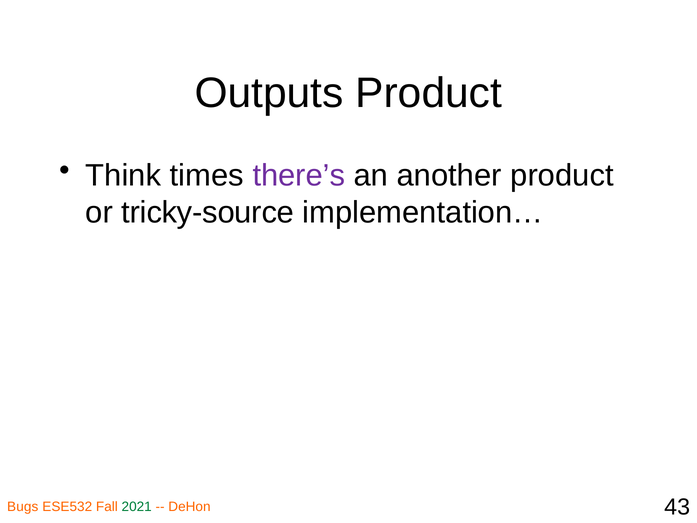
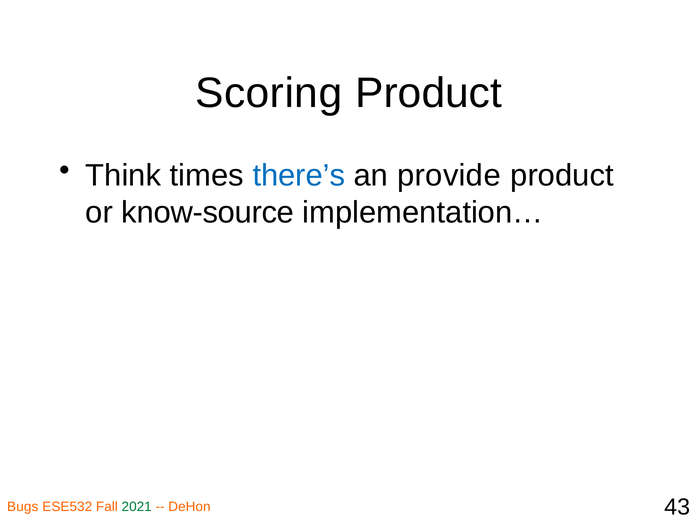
Outputs: Outputs -> Scoring
there’s colour: purple -> blue
another: another -> provide
tricky-source: tricky-source -> know-source
